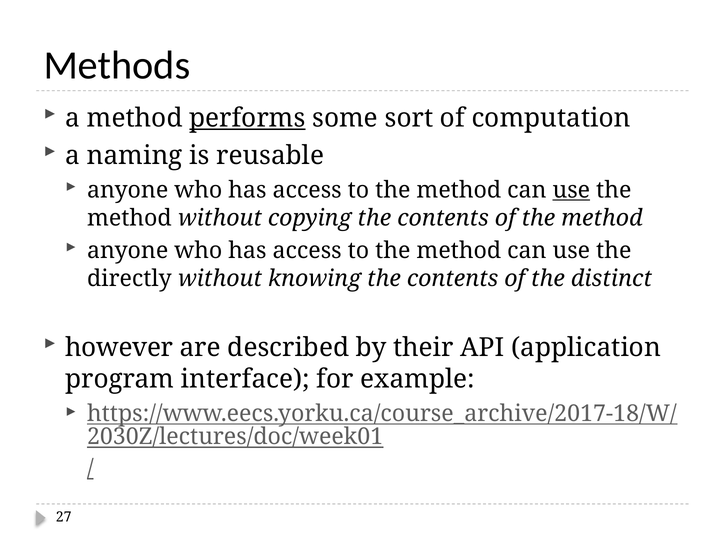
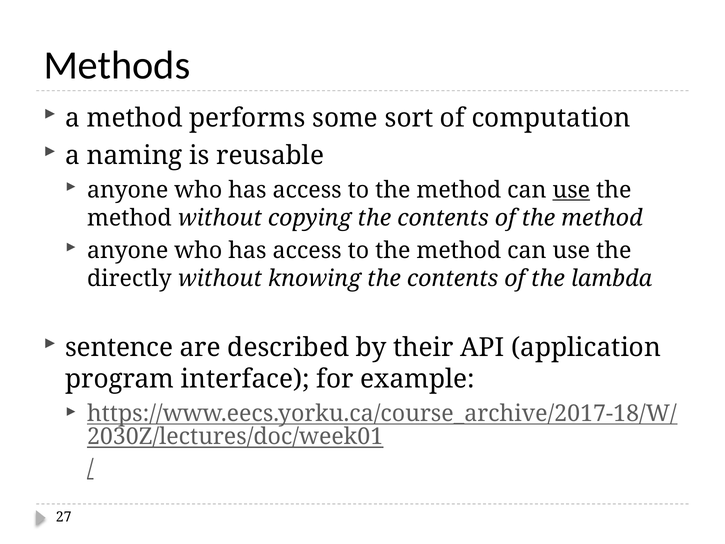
performs underline: present -> none
distinct: distinct -> lambda
however: however -> sentence
